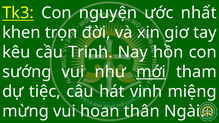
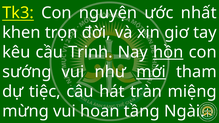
hồn underline: none -> present
vinh: vinh -> tràn
thân: thân -> tầng
